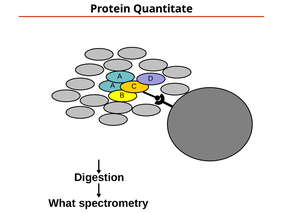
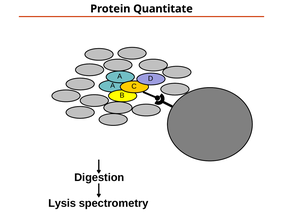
What: What -> Lysis
